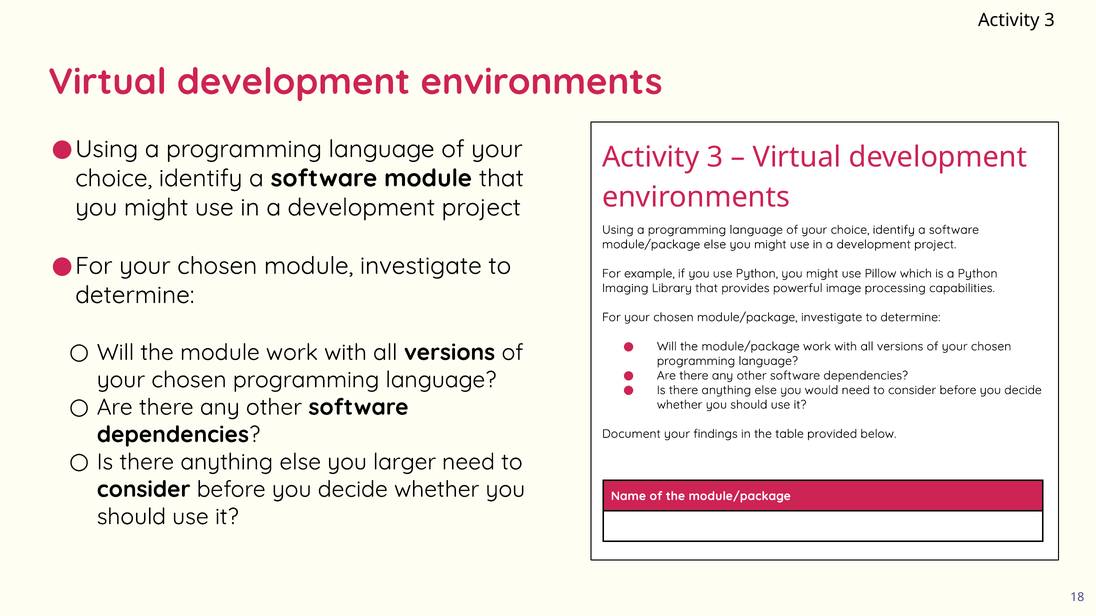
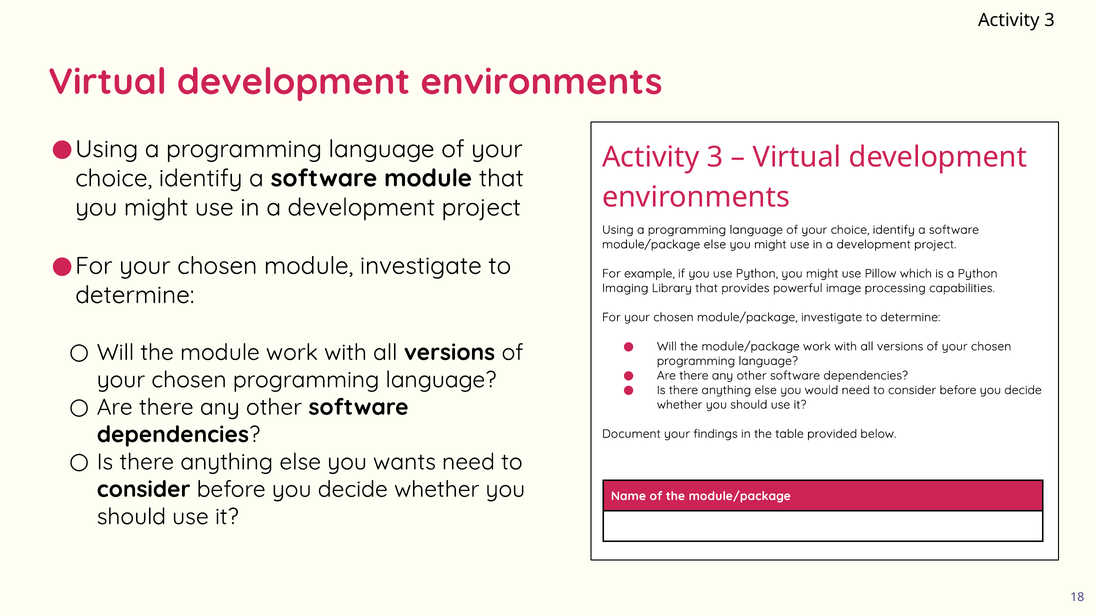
larger: larger -> wants
